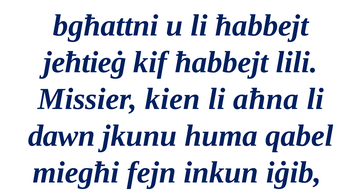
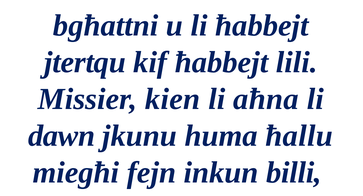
jeħtieġ: jeħtieġ -> jtertqu
qabel: qabel -> ħallu
iġib: iġib -> billi
